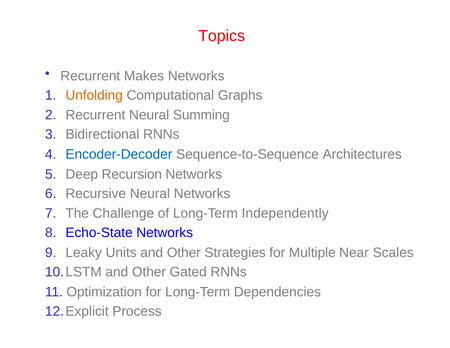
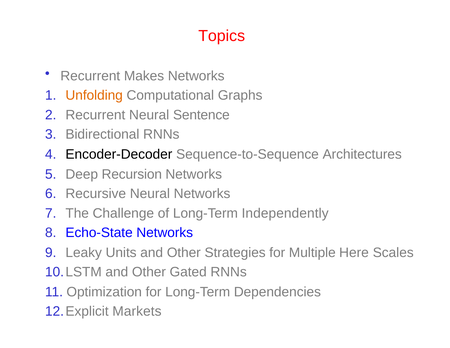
Summing: Summing -> Sentence
Encoder-Decoder colour: blue -> black
Near: Near -> Here
Process: Process -> Markets
